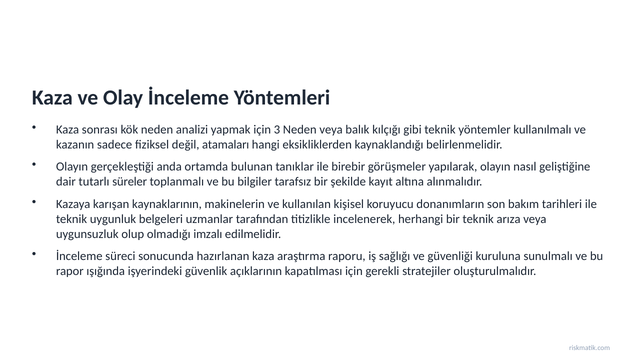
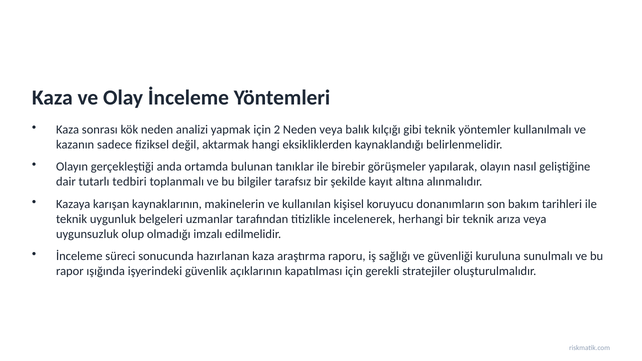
3: 3 -> 2
atamaları: atamaları -> aktarmak
süreler: süreler -> tedbiri
